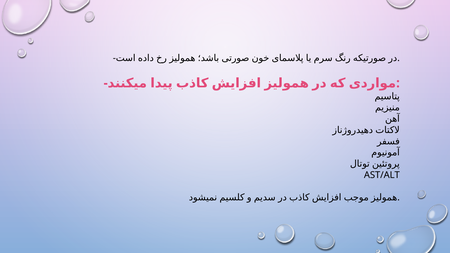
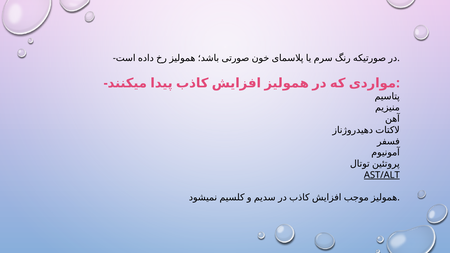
AST/ALT underline: none -> present
